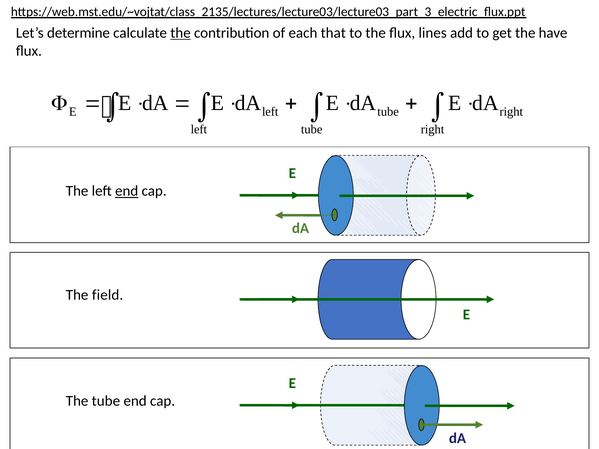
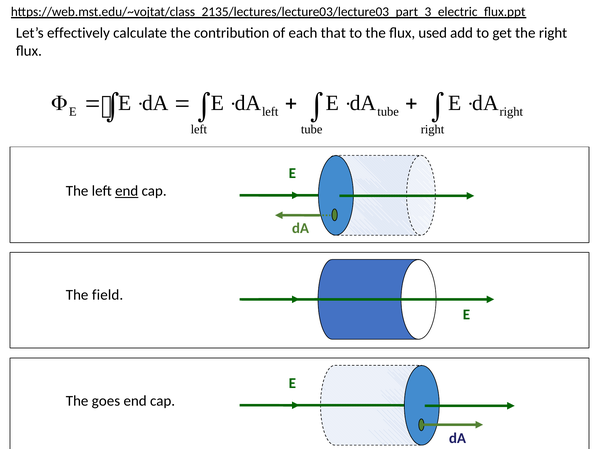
determine: determine -> effectively
the at (181, 33) underline: present -> none
lines: lines -> used
the have: have -> right
The tube: tube -> goes
